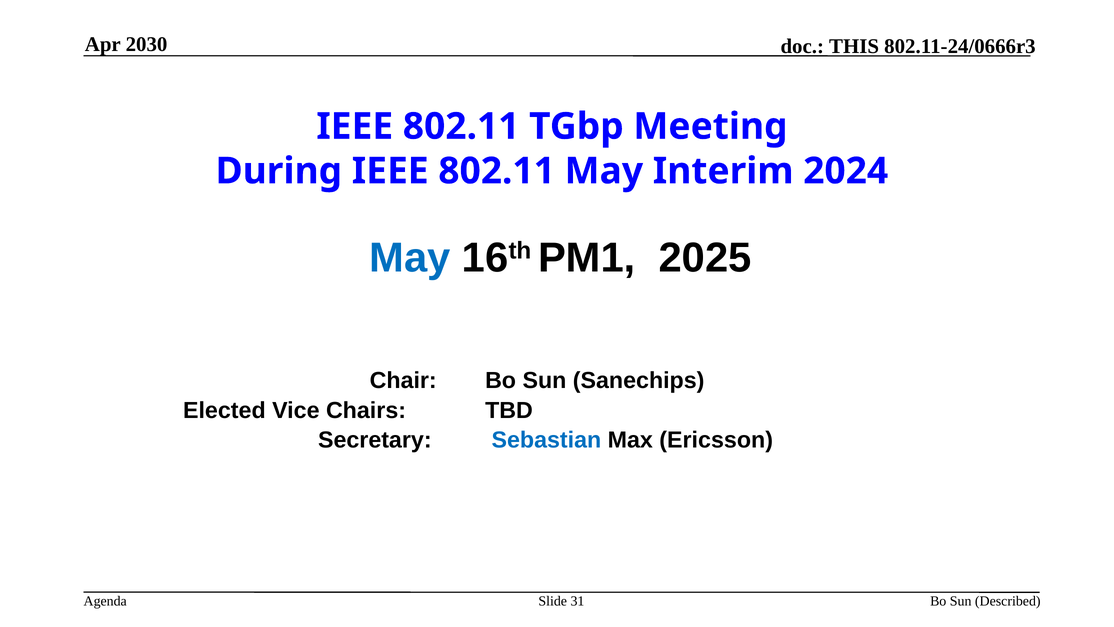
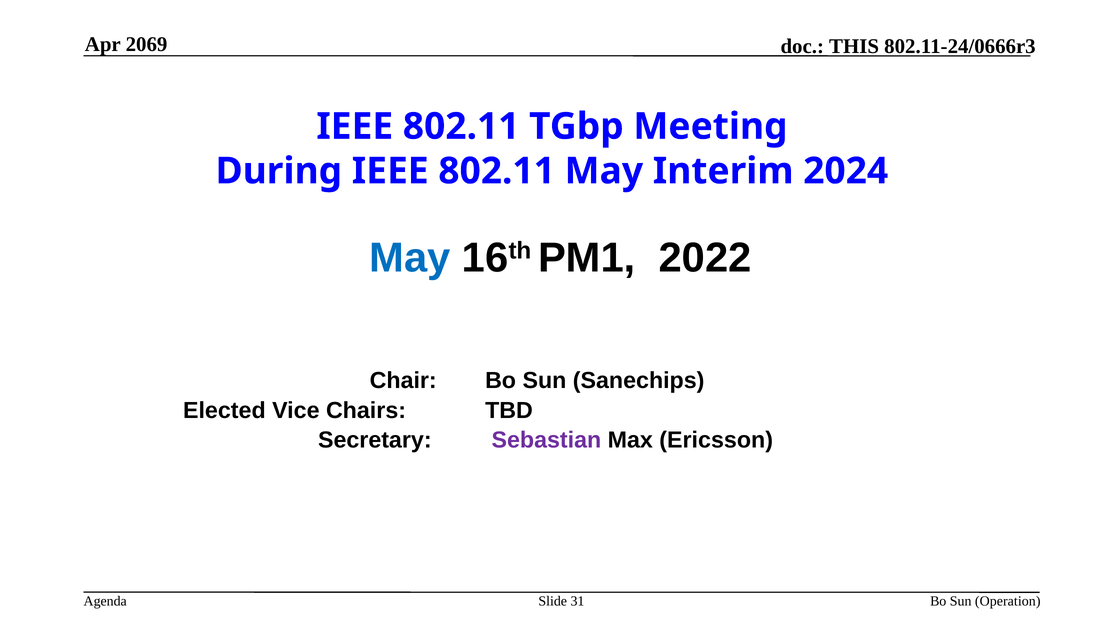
2030: 2030 -> 2069
2025: 2025 -> 2022
Sebastian colour: blue -> purple
Described: Described -> Operation
